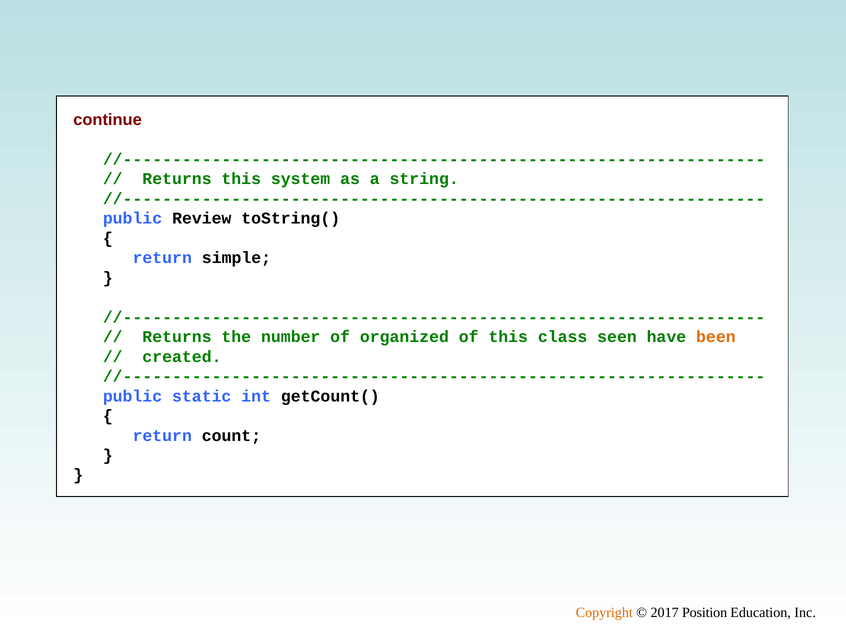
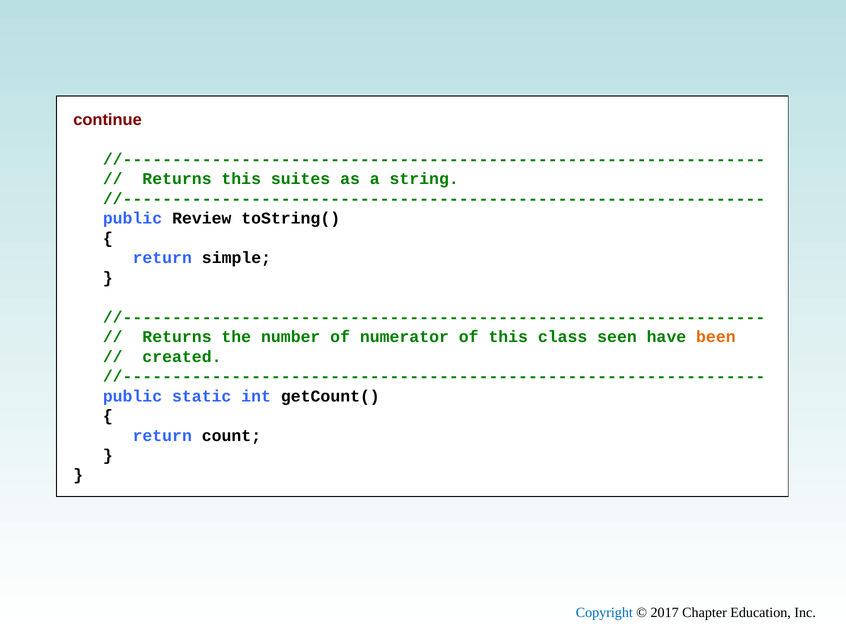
system: system -> suites
organized: organized -> numerator
Copyright colour: orange -> blue
Position: Position -> Chapter
